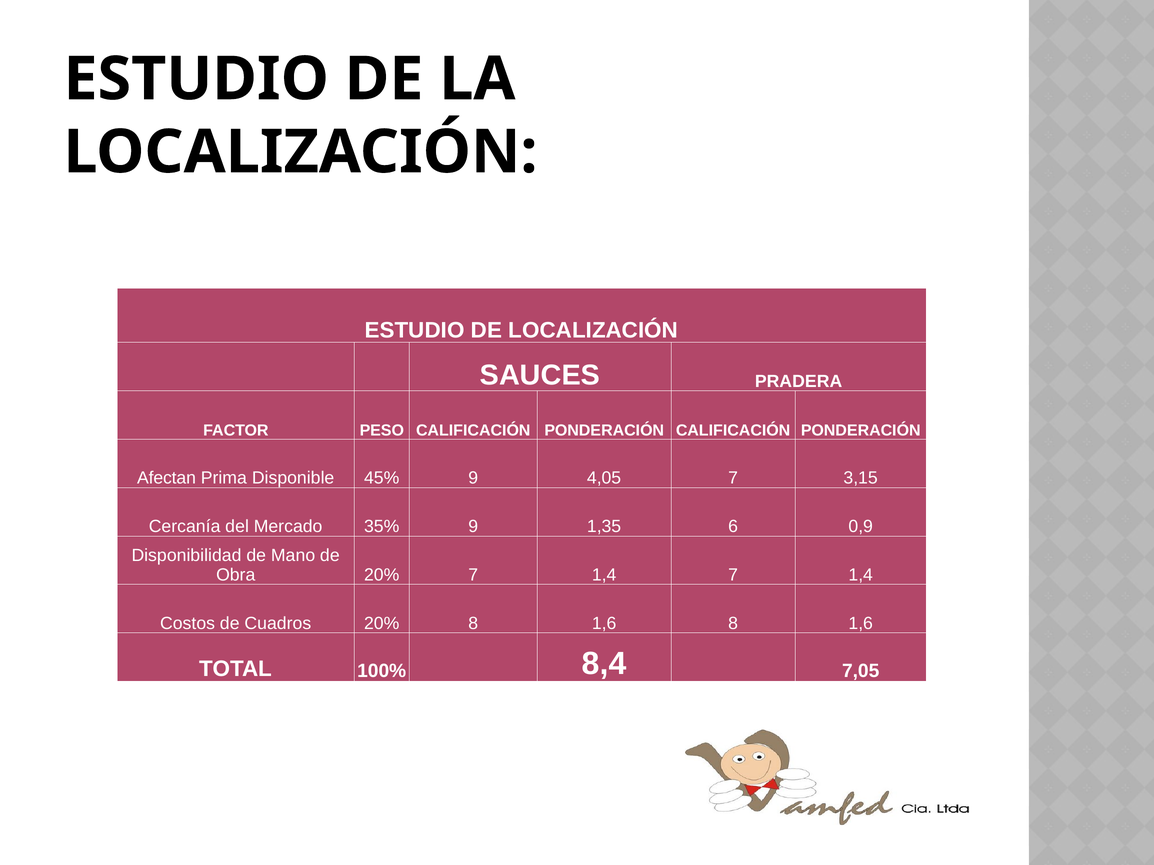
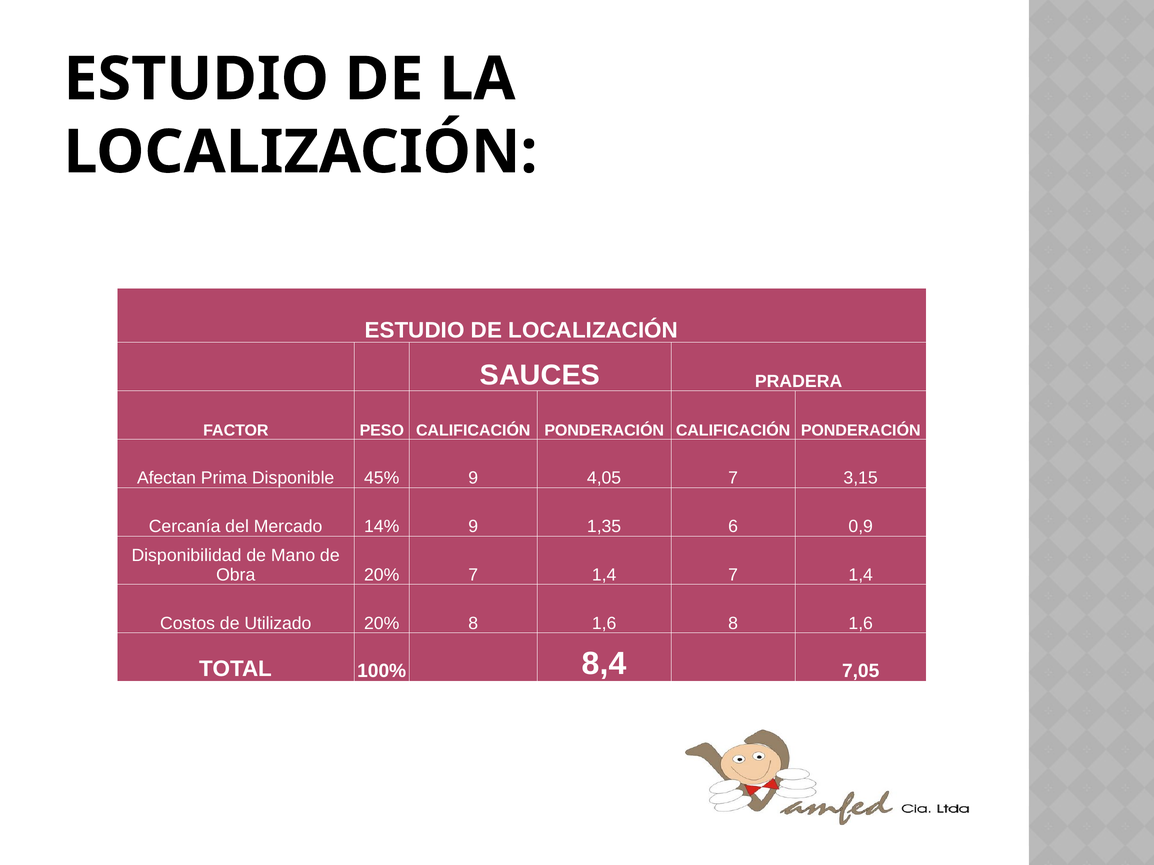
35%: 35% -> 14%
Cuadros: Cuadros -> Utilizado
